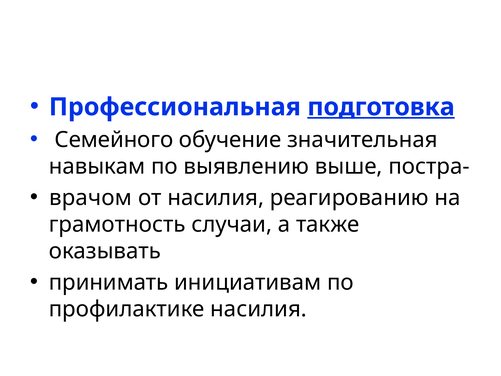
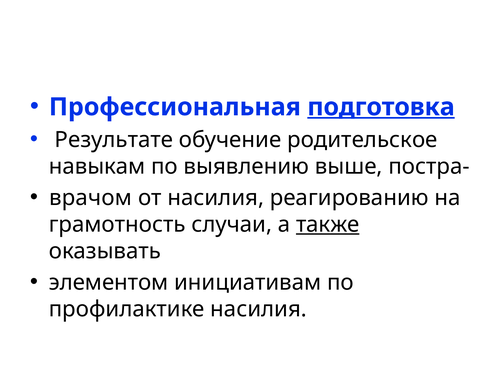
Семейного: Семейного -> Результате
значительная: значительная -> родительское
также underline: none -> present
принимать: принимать -> элементом
